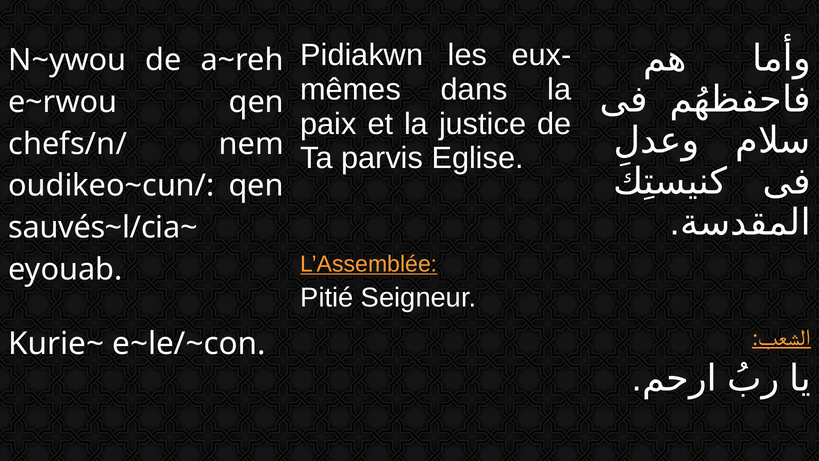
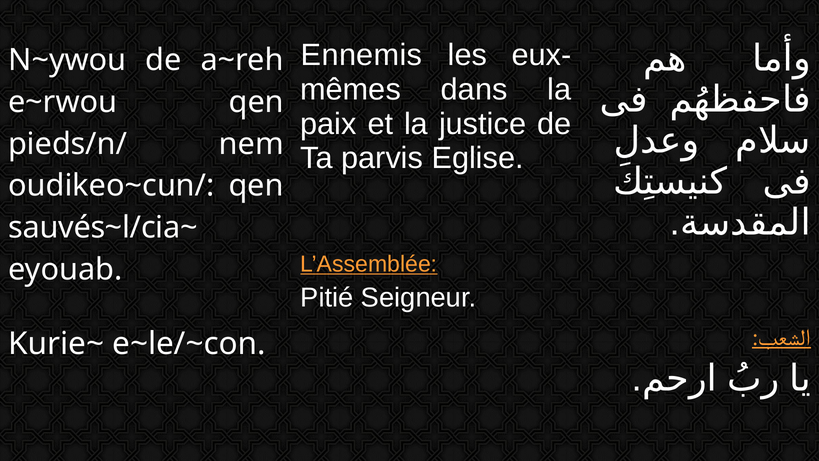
Pidiakwn: Pidiakwn -> Ennemis
chefs/n/: chefs/n/ -> pieds/n/
